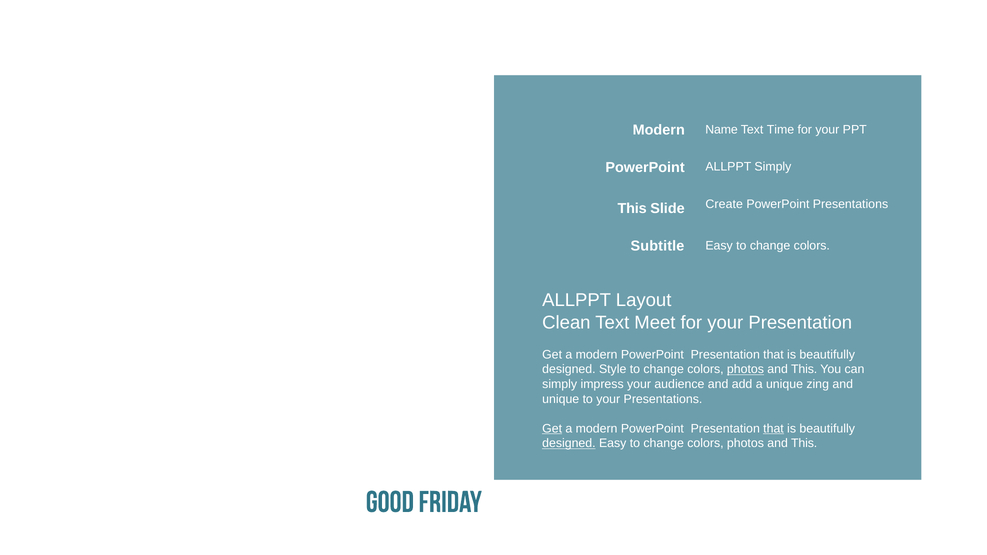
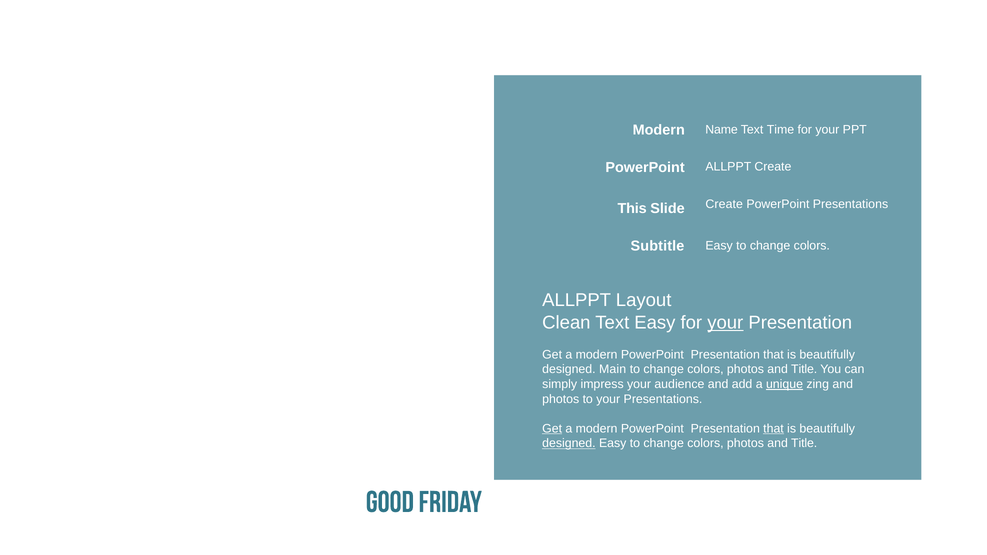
ALLPPT Simply: Simply -> Create
Text Meet: Meet -> Easy
your at (725, 323) underline: none -> present
Style: Style -> Main
photos at (745, 369) underline: present -> none
This at (804, 369): This -> Title
unique at (785, 384) underline: none -> present
unique at (561, 399): unique -> photos
This at (804, 443): This -> Title
